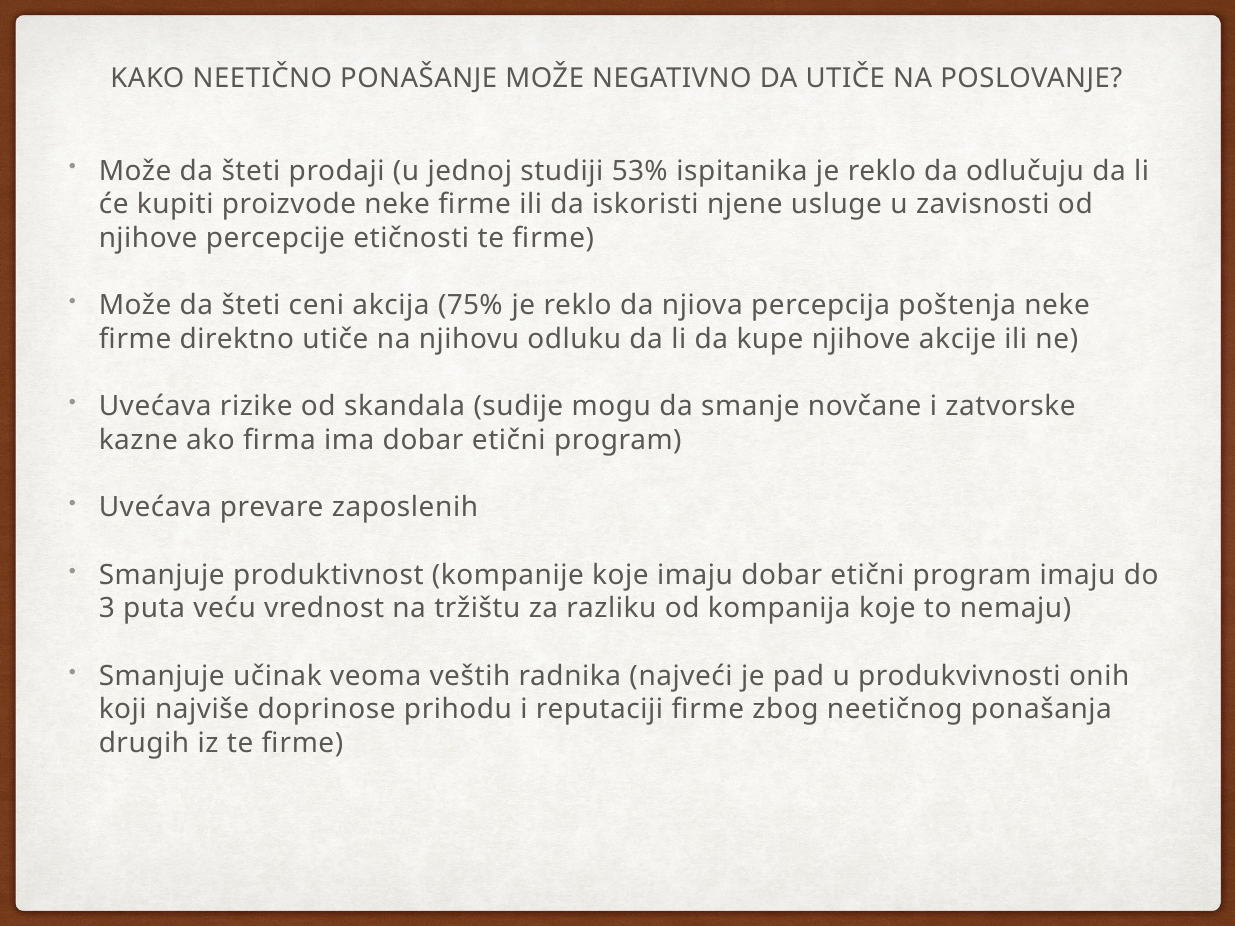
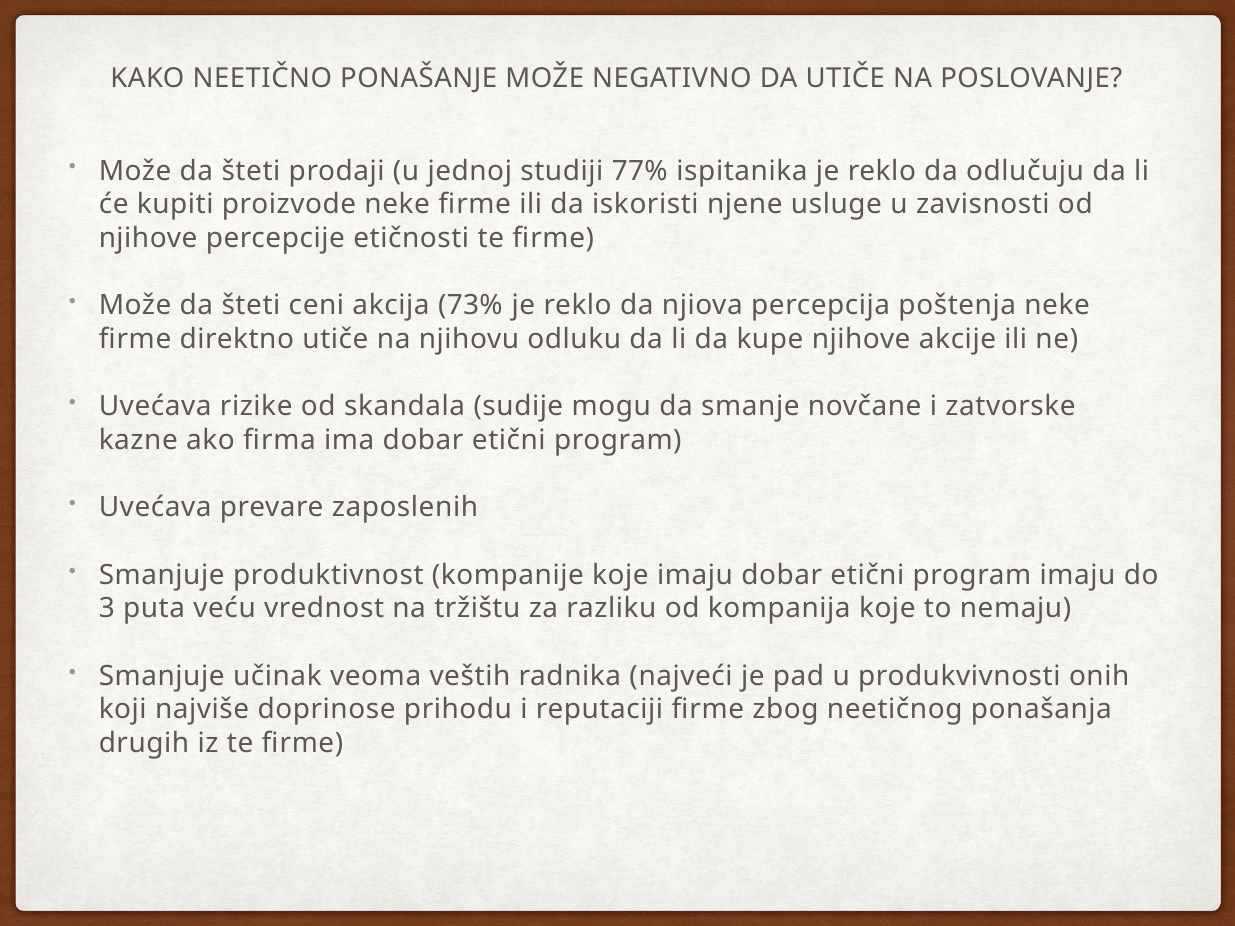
53%: 53% -> 77%
75%: 75% -> 73%
